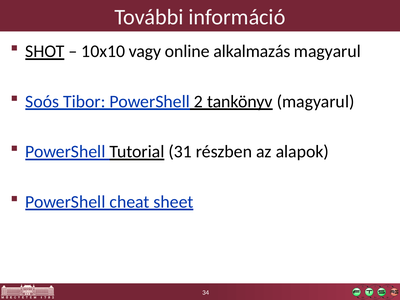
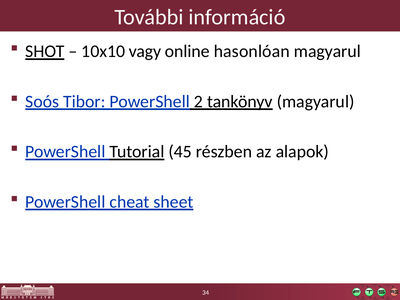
alkalmazás: alkalmazás -> hasonlóan
31: 31 -> 45
